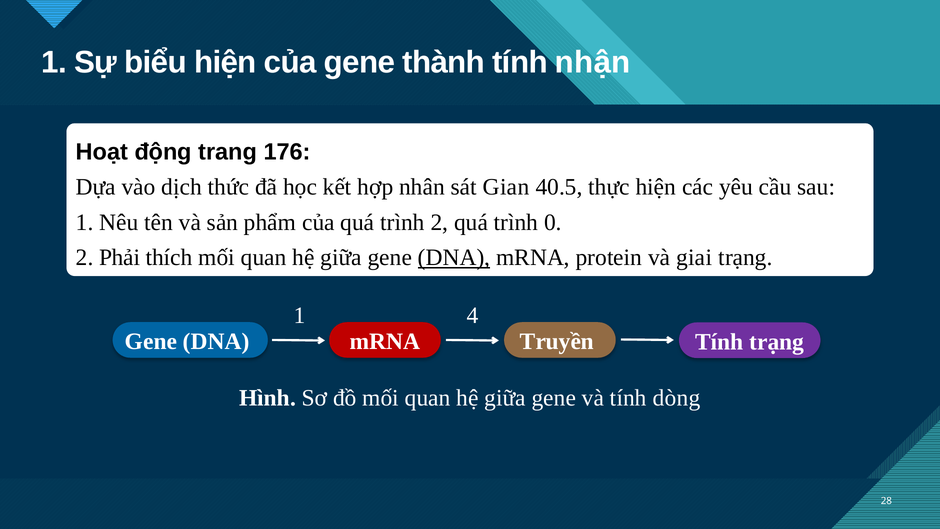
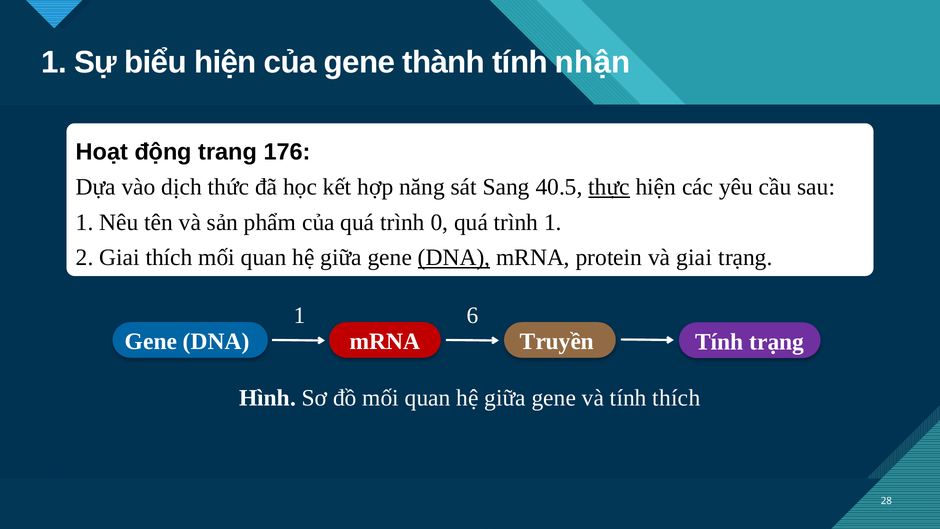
nhân: nhân -> năng
Gian: Gian -> Sang
thực underline: none -> present
trình 2: 2 -> 0
trình 0: 0 -> 1
2 Phải: Phải -> Giai
4: 4 -> 6
tính dòng: dòng -> thích
